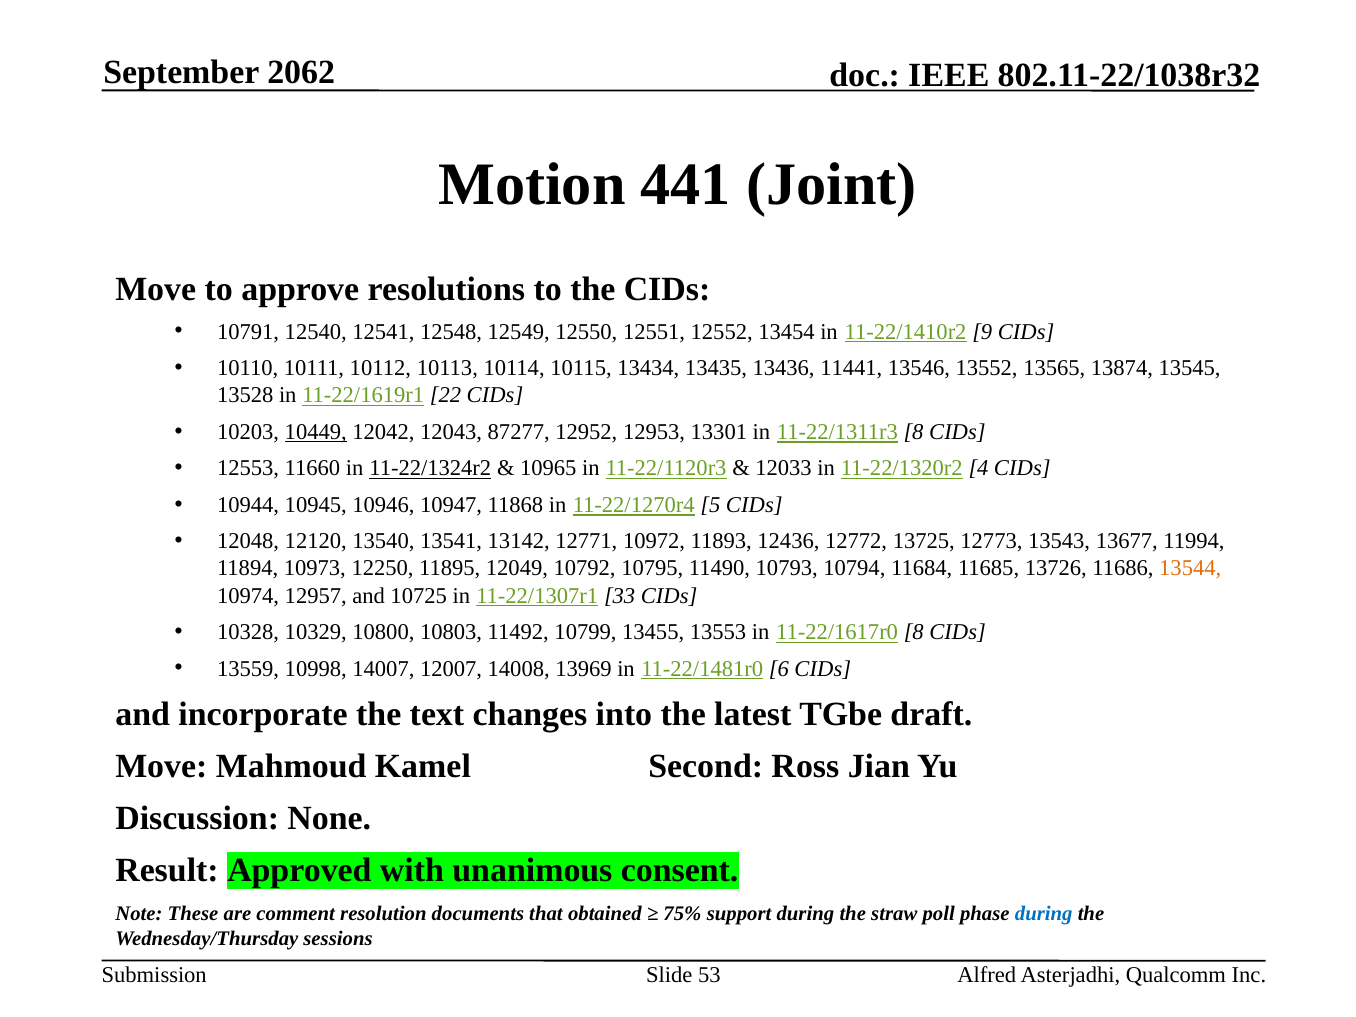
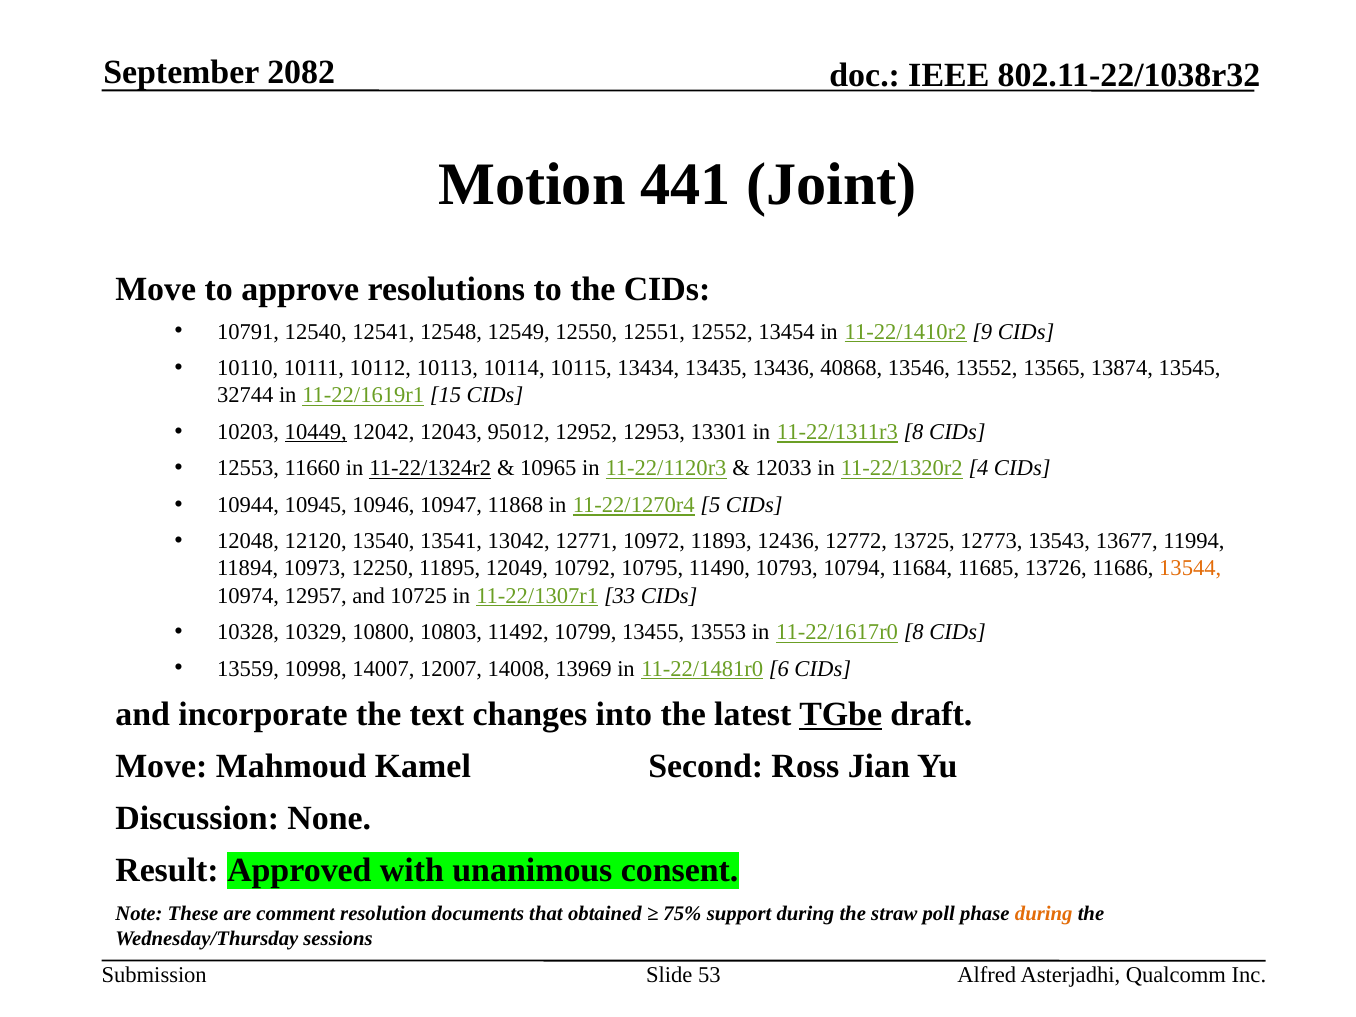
2062: 2062 -> 2082
11441: 11441 -> 40868
13528: 13528 -> 32744
22: 22 -> 15
87277: 87277 -> 95012
13142: 13142 -> 13042
TGbe underline: none -> present
during at (1044, 914) colour: blue -> orange
